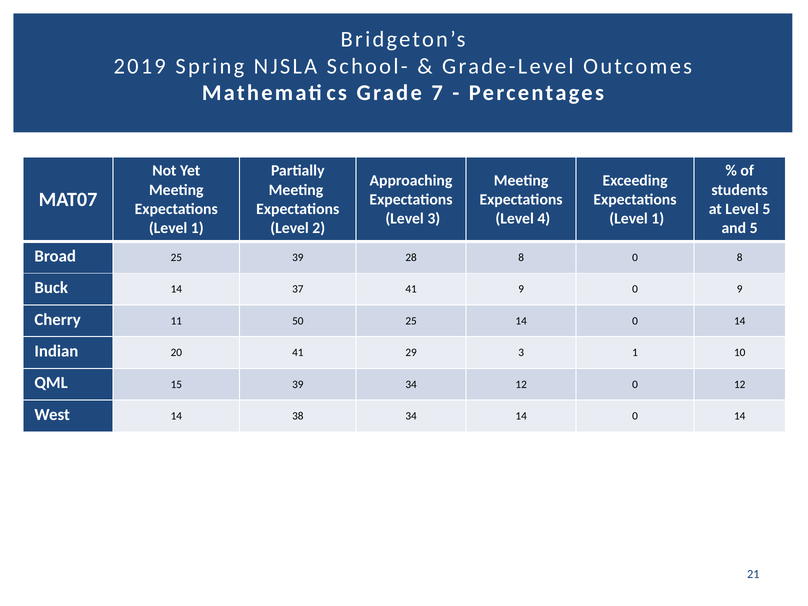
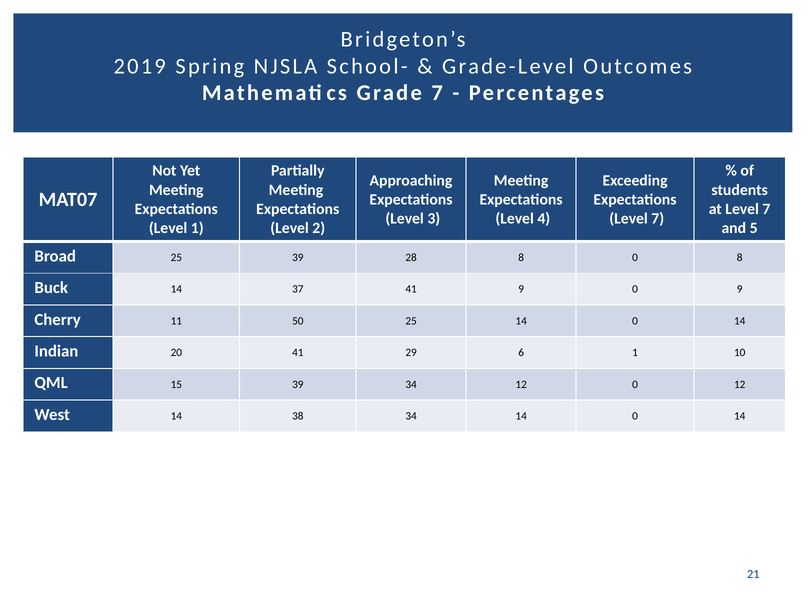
at Level 5: 5 -> 7
1 at (658, 219): 1 -> 7
29 3: 3 -> 6
